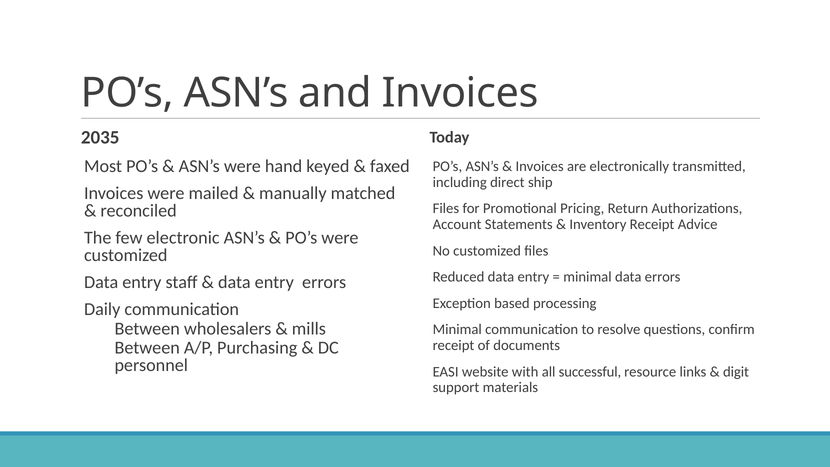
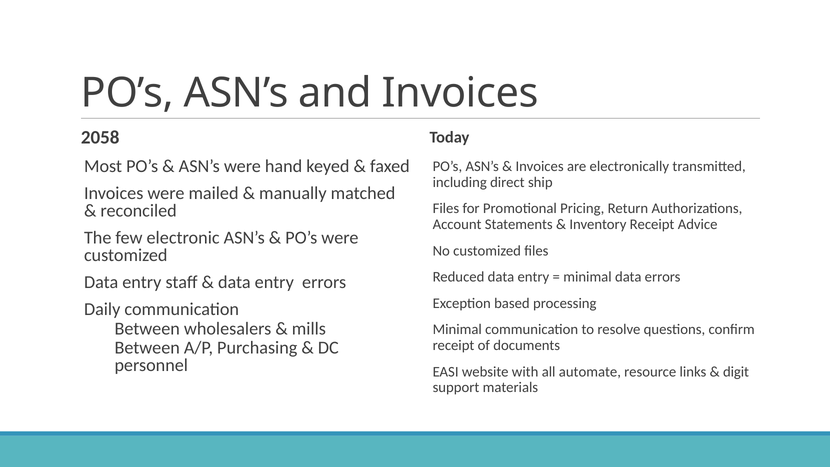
2035: 2035 -> 2058
successful: successful -> automate
